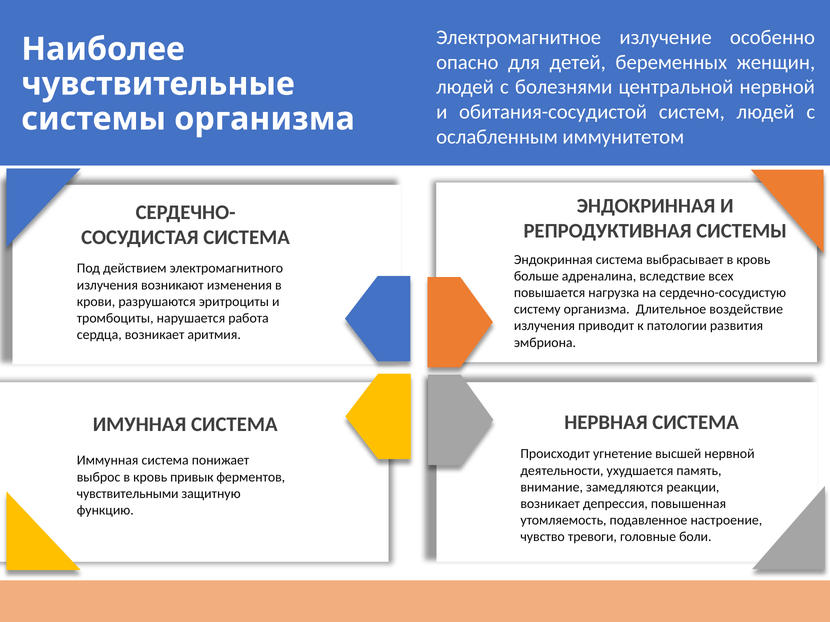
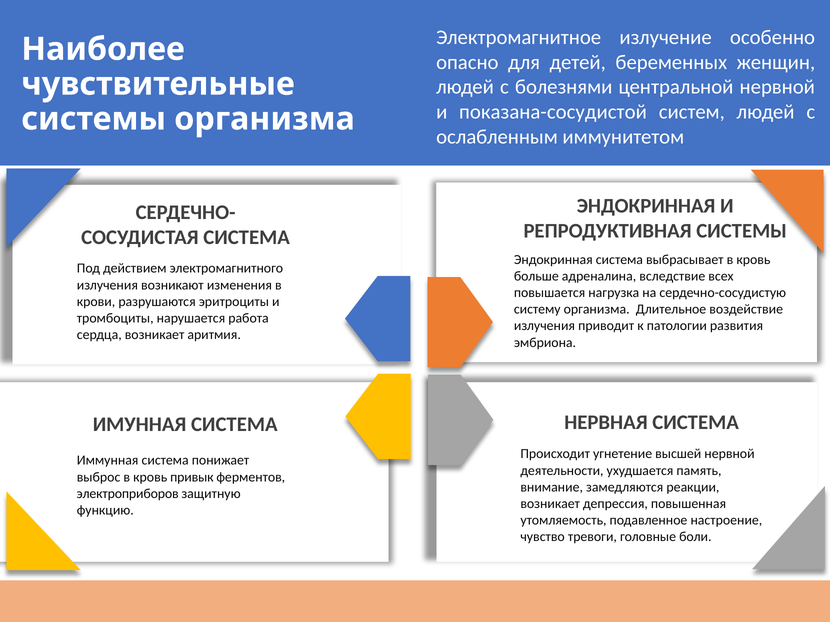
обитания-сосудистой: обитания-сосудистой -> показана-сосудистой
чувствительными: чувствительными -> электроприборов
